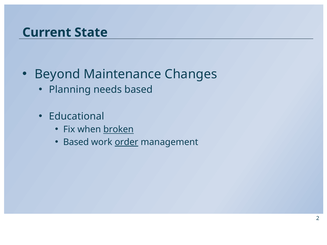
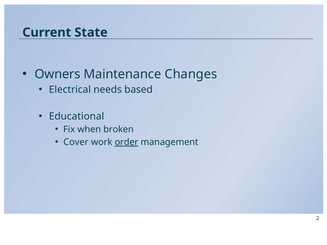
Beyond: Beyond -> Owners
Planning: Planning -> Electrical
broken underline: present -> none
Based at (76, 142): Based -> Cover
